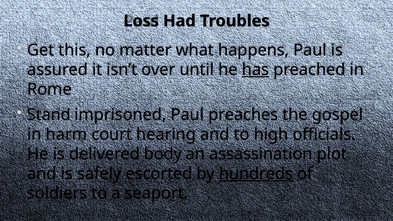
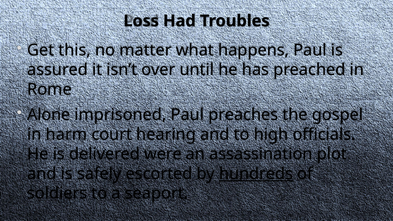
has underline: present -> none
Stand: Stand -> Alone
body: body -> were
